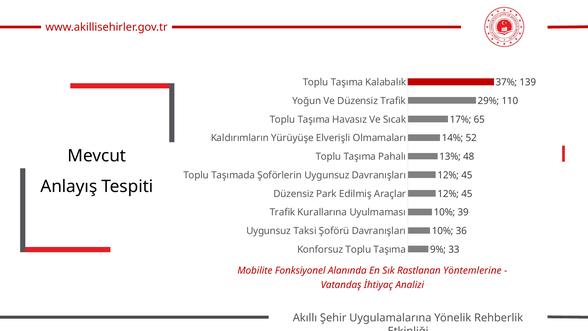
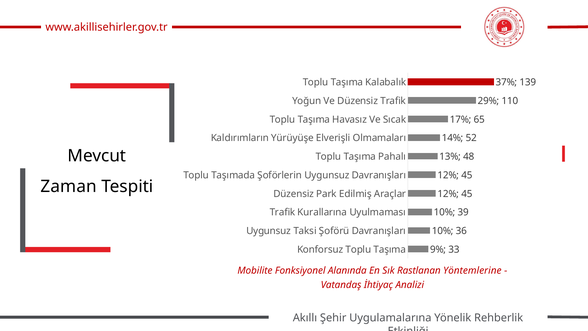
Anlayış: Anlayış -> Zaman
